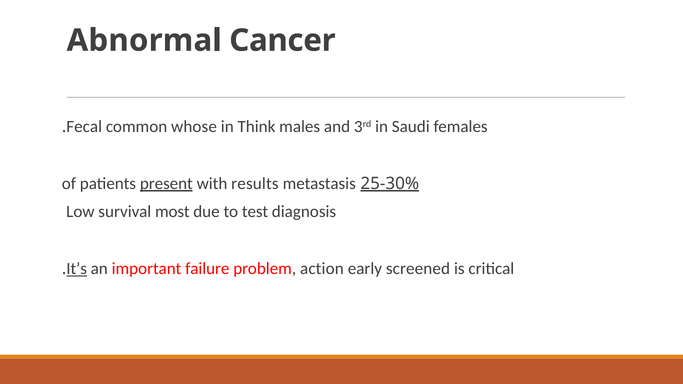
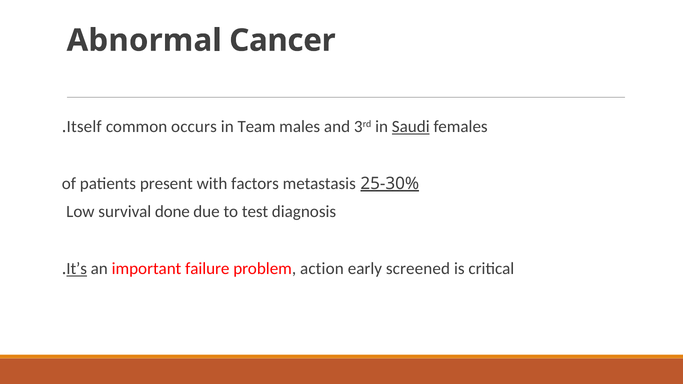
Fecal: Fecal -> Itself
whose: whose -> occurs
Think: Think -> Team
Saudi underline: none -> present
present underline: present -> none
results: results -> factors
most: most -> done
